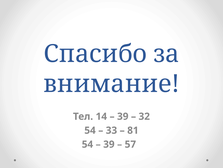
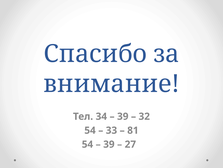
14: 14 -> 34
57: 57 -> 27
